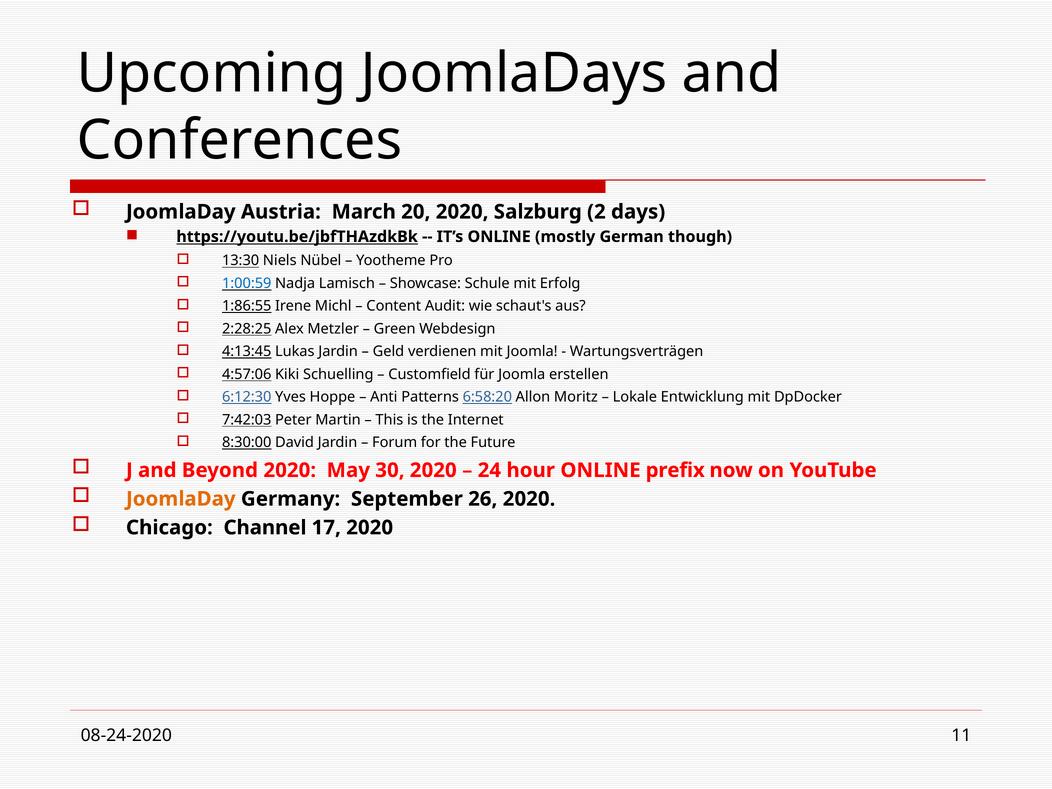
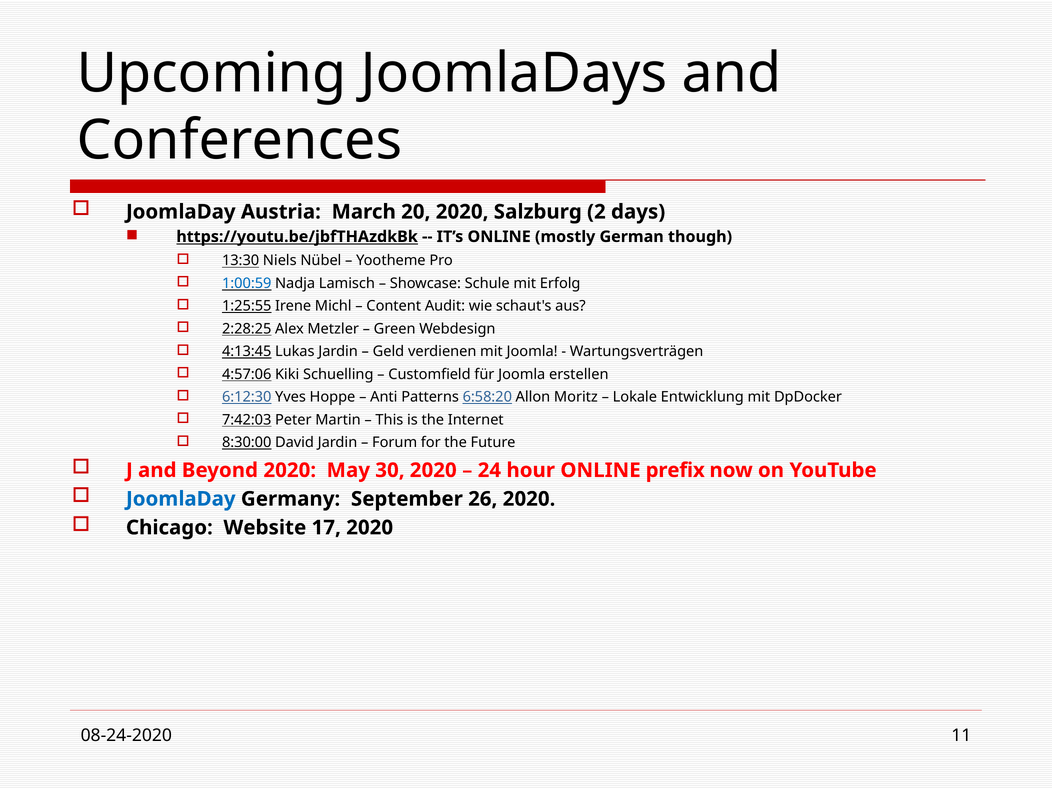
1:86:55: 1:86:55 -> 1:25:55
JoomlaDay at (181, 499) colour: orange -> blue
Channel: Channel -> Website
